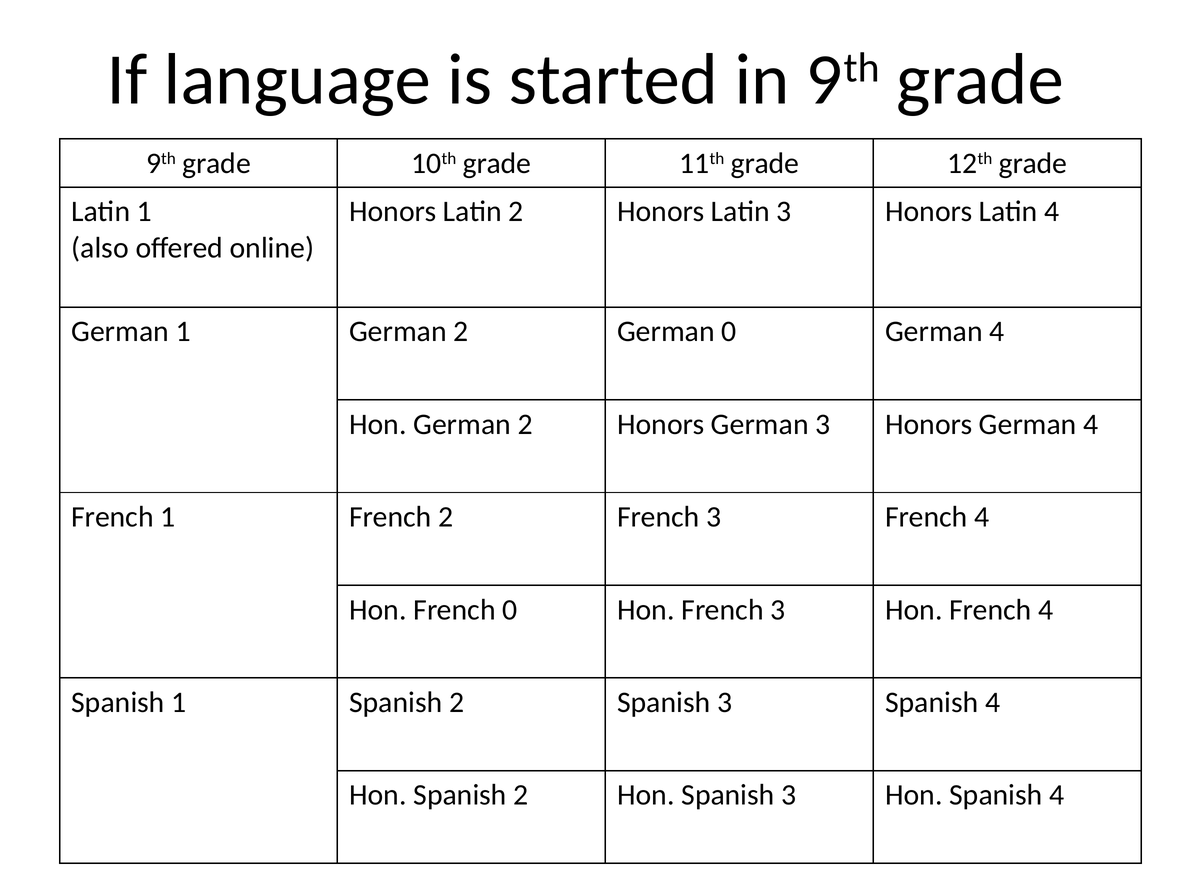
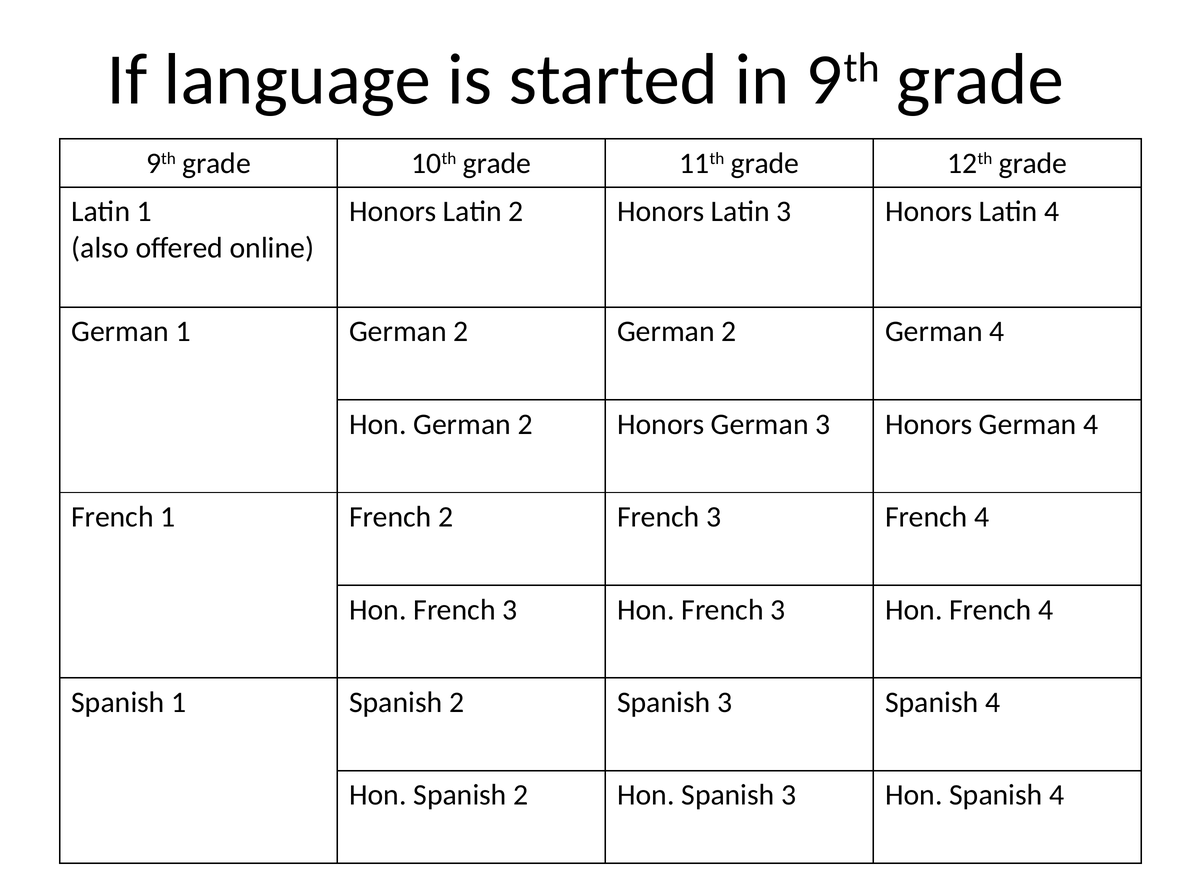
2 German 0: 0 -> 2
0 at (510, 610): 0 -> 3
